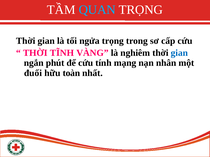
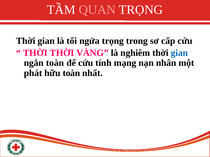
QUAN colour: light blue -> pink
THỜI TĨNH: TĨNH -> THỜI
ngắn phút: phút -> toàn
đuối: đuối -> phát
